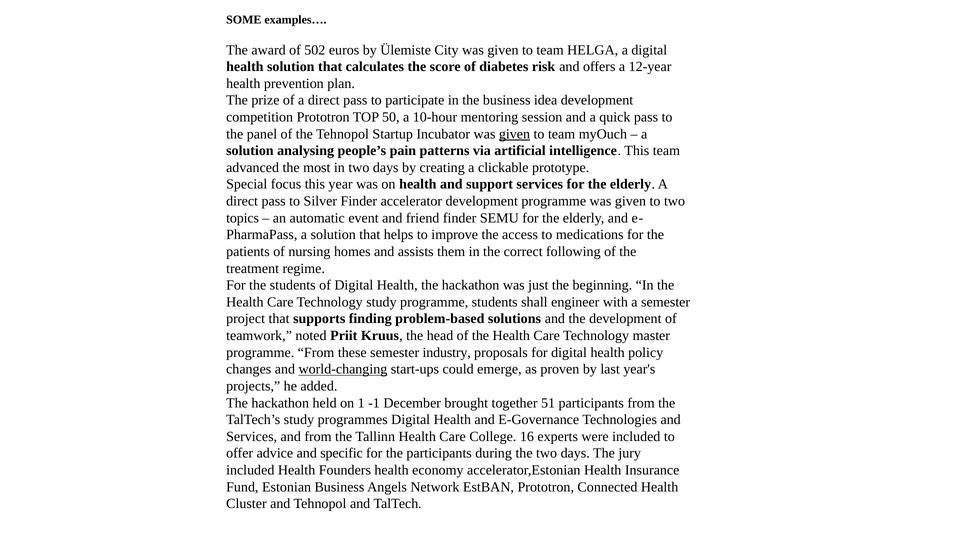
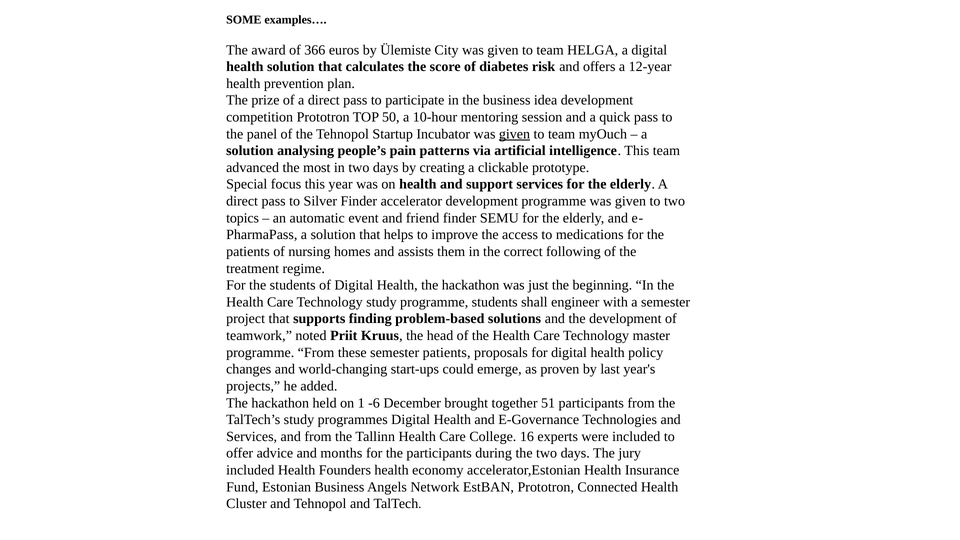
502: 502 -> 366
semester industry: industry -> patients
world-changing underline: present -> none
-1: -1 -> -6
specific: specific -> months
